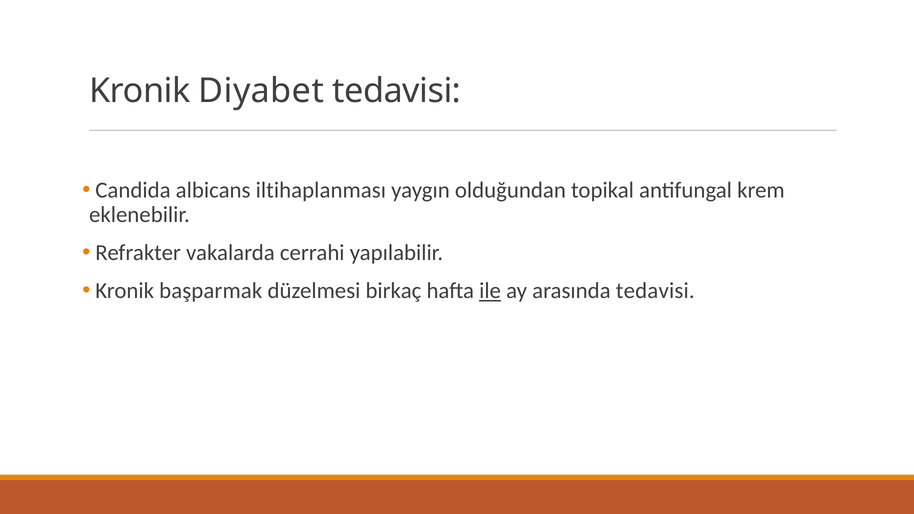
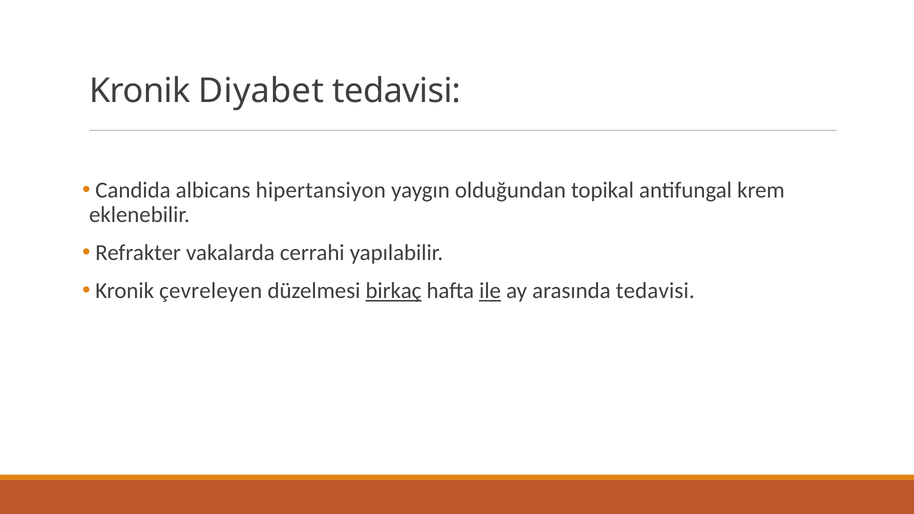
iltihaplanması: iltihaplanması -> hipertansiyon
başparmak: başparmak -> çevreleyen
birkaç underline: none -> present
